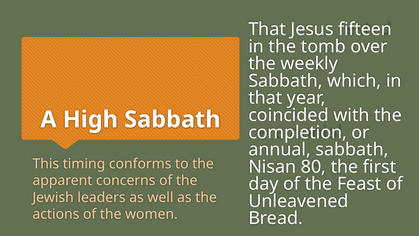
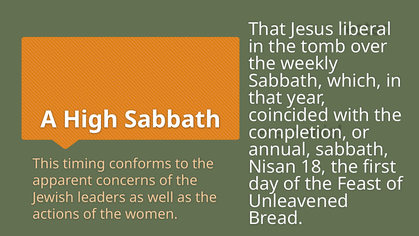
fifteen: fifteen -> liberal
80: 80 -> 18
